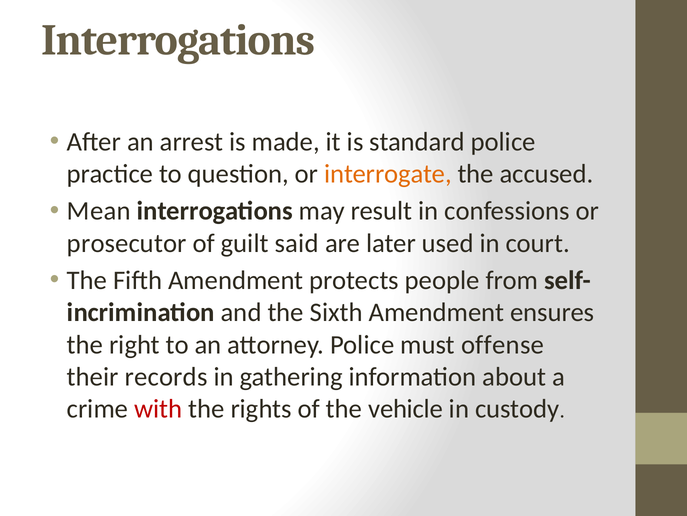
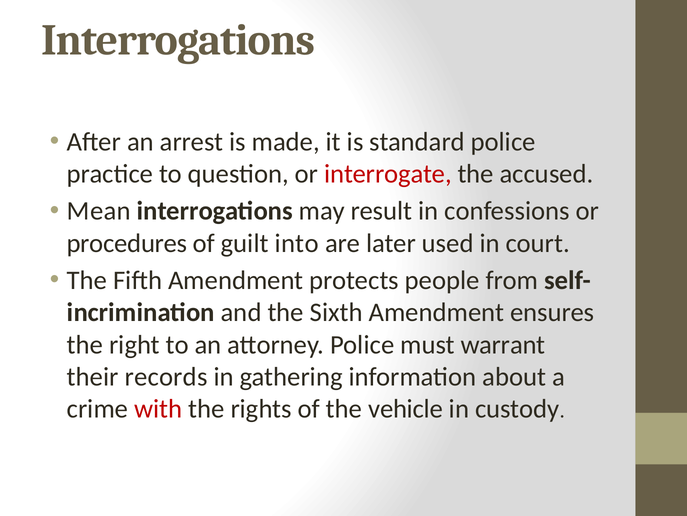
interrogate colour: orange -> red
prosecutor: prosecutor -> procedures
said: said -> into
offense: offense -> warrant
